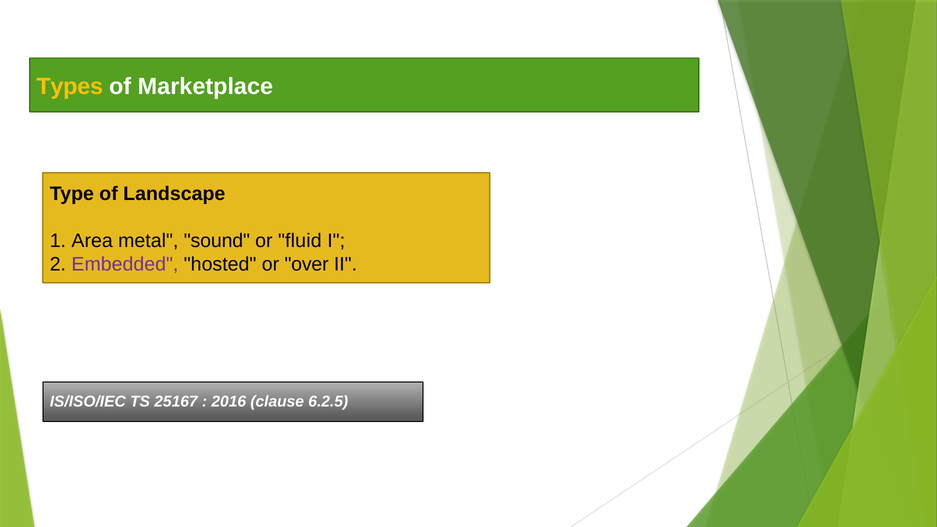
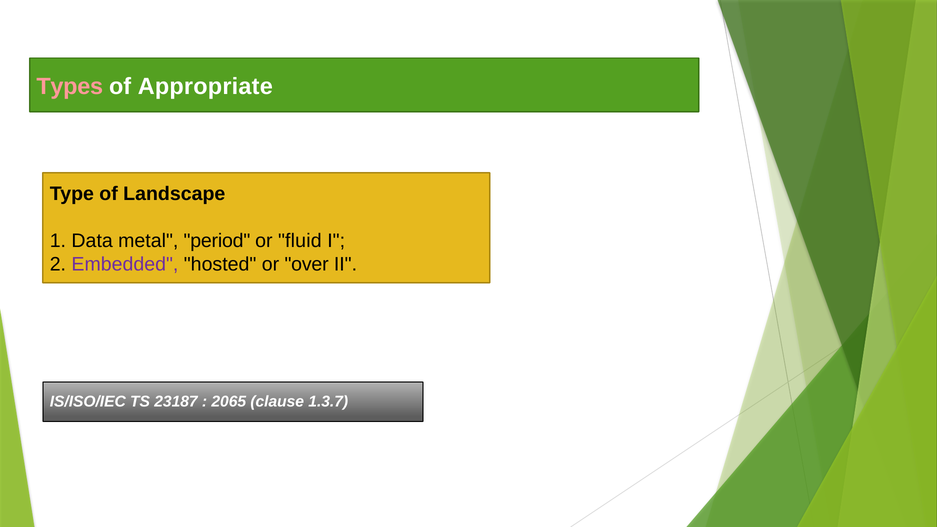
Types colour: yellow -> pink
Marketplace: Marketplace -> Appropriate
Area: Area -> Data
sound: sound -> period
25167: 25167 -> 23187
2016: 2016 -> 2065
6.2.5: 6.2.5 -> 1.3.7
